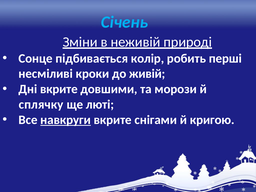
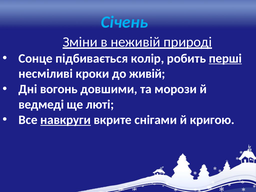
перші underline: none -> present
Дні вкрите: вкрите -> вогонь
сплячку: сплячку -> ведмеді
